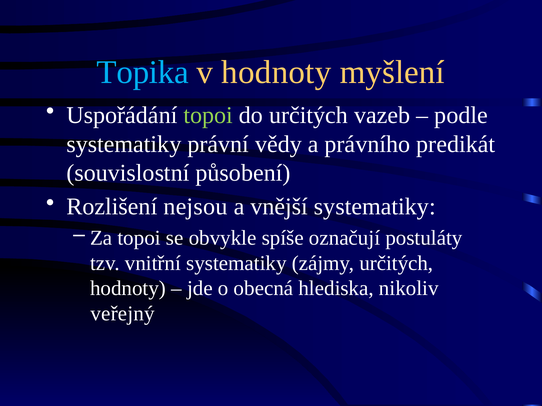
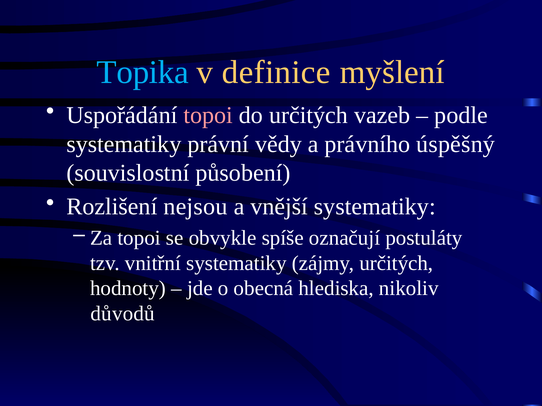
v hodnoty: hodnoty -> definice
topoi at (208, 115) colour: light green -> pink
predikát: predikát -> úspěšný
veřejný: veřejný -> důvodů
